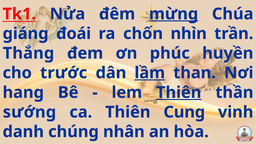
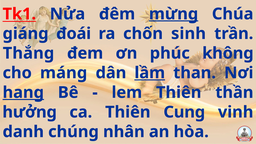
nhìn: nhìn -> sinh
huyền: huyền -> không
trước: trước -> máng
hang underline: none -> present
Thiên at (179, 92) underline: present -> none
sướng: sướng -> hưởng
